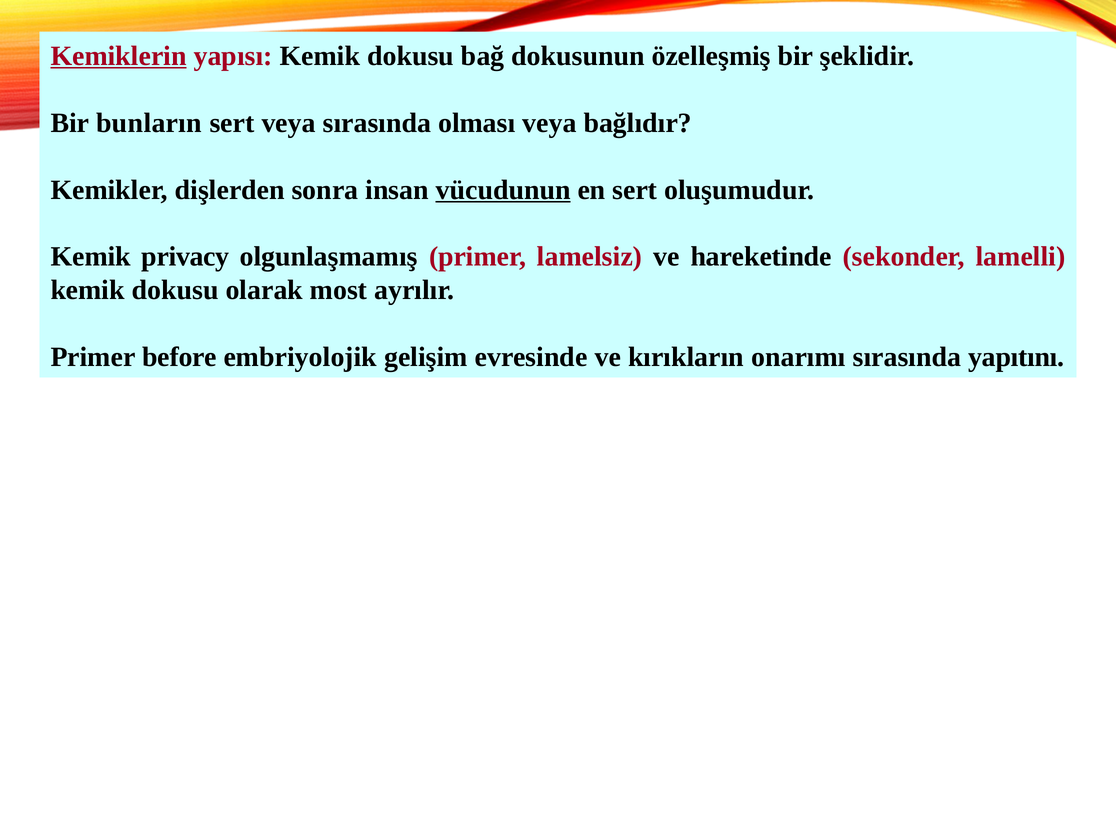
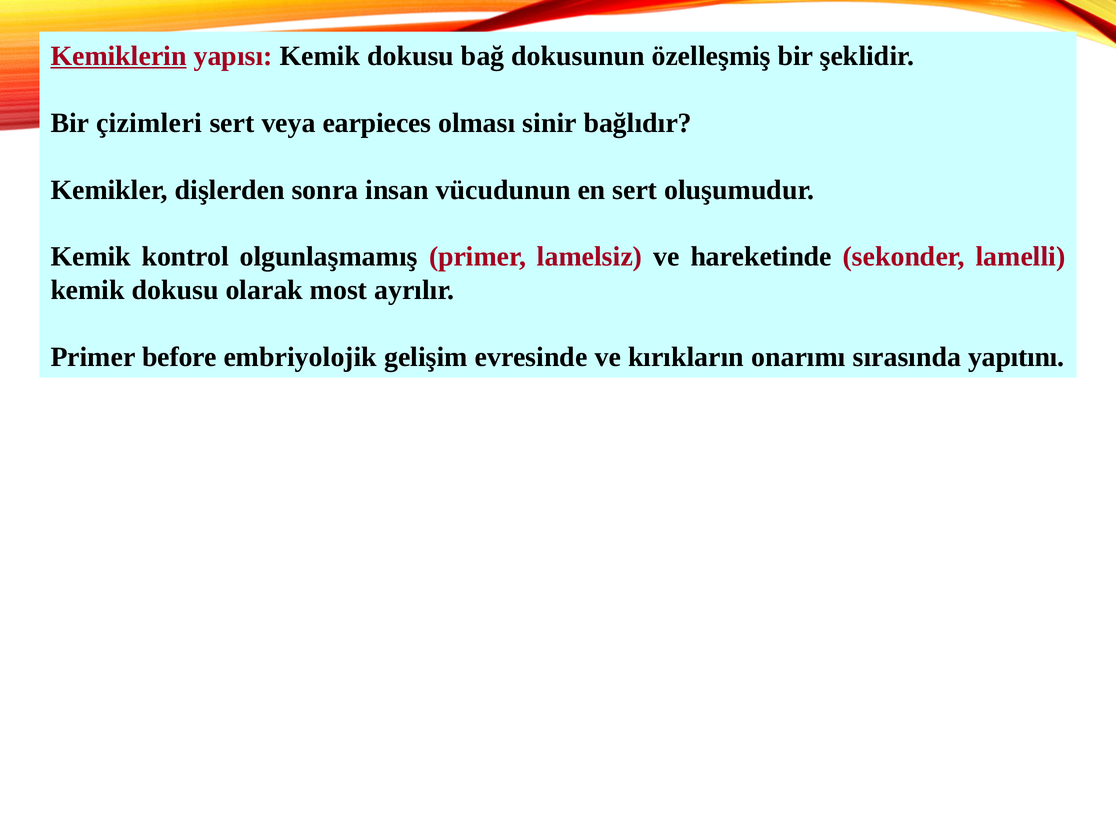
bunların: bunların -> çizimleri
veya sırasında: sırasında -> earpieces
olması veya: veya -> sinir
vücudunun underline: present -> none
privacy: privacy -> kontrol
